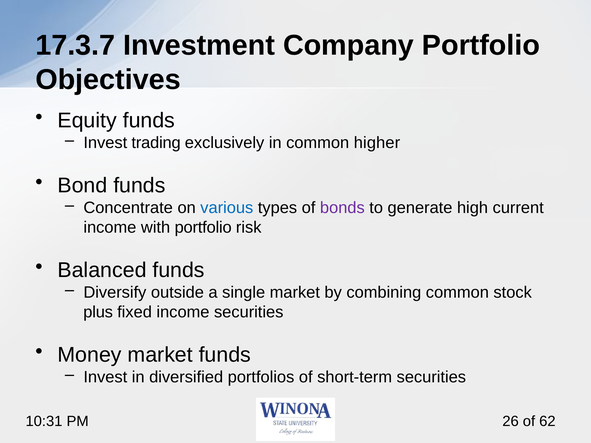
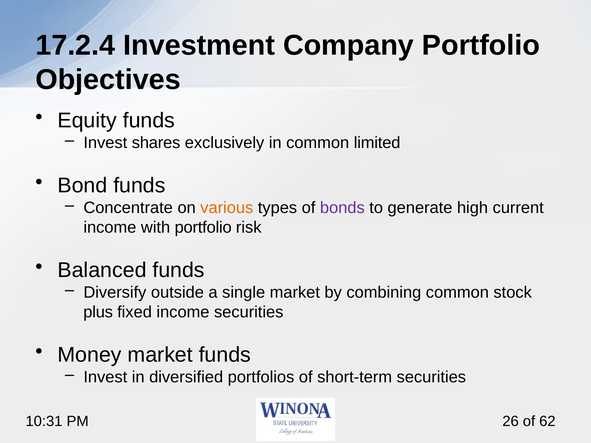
17.3.7: 17.3.7 -> 17.2.4
trading: trading -> shares
higher: higher -> limited
various colour: blue -> orange
